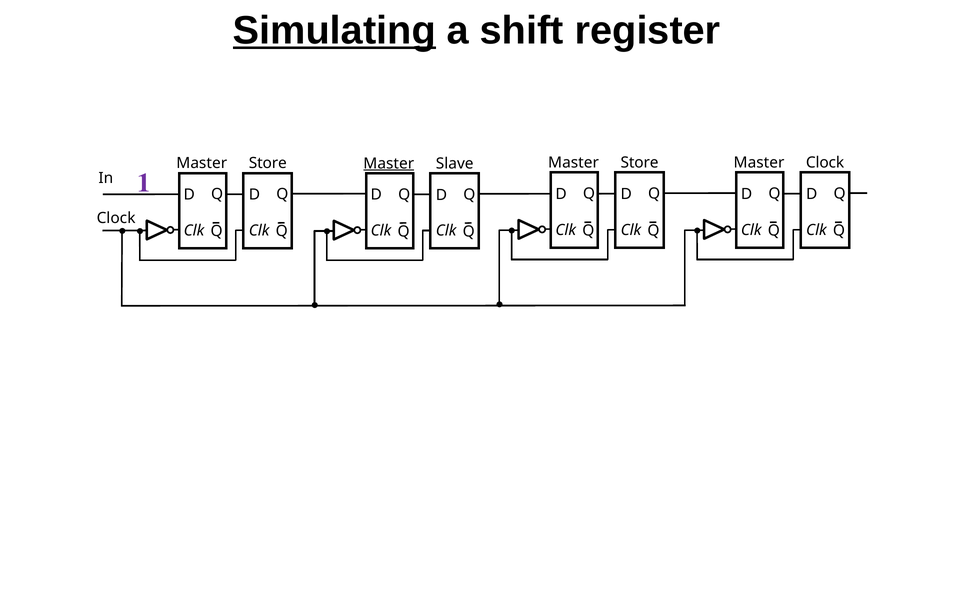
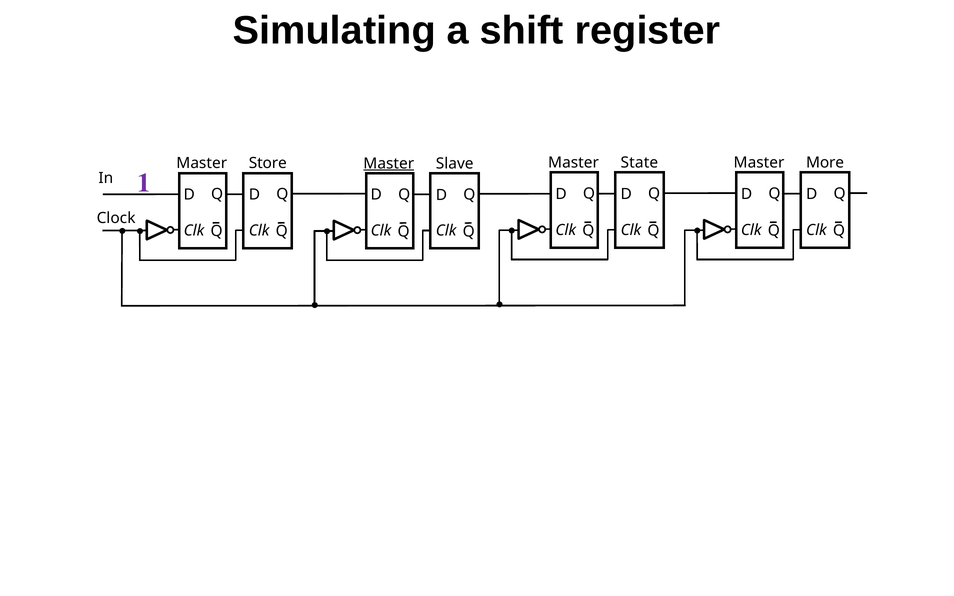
Simulating underline: present -> none
Store at (640, 163): Store -> State
Master Clock: Clock -> More
